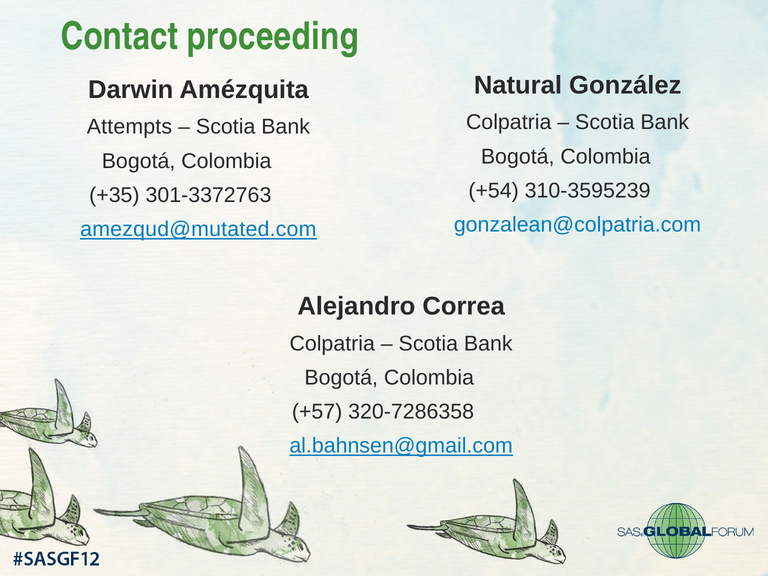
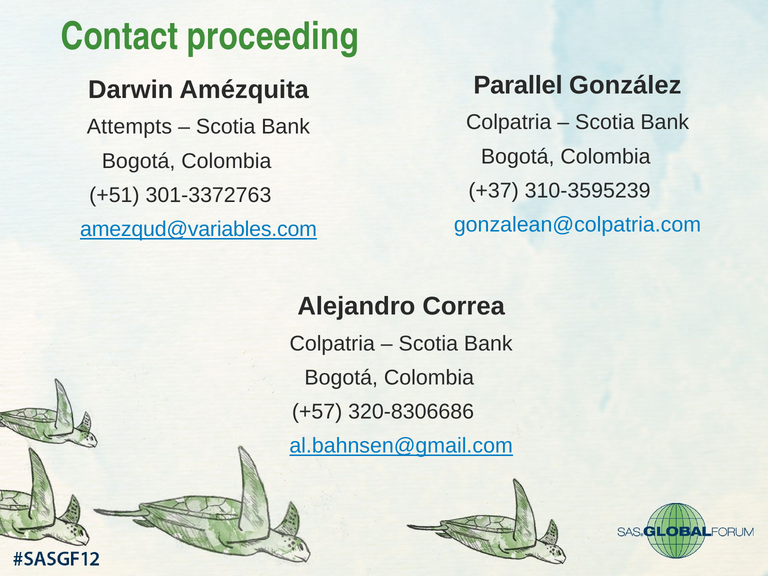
Natural: Natural -> Parallel
+54: +54 -> +37
+35: +35 -> +51
amezqud@mutated.com: amezqud@mutated.com -> amezqud@variables.com
320-7286358: 320-7286358 -> 320-8306686
